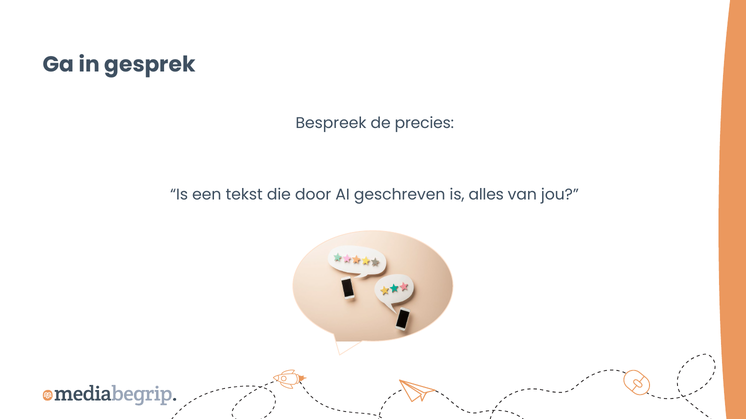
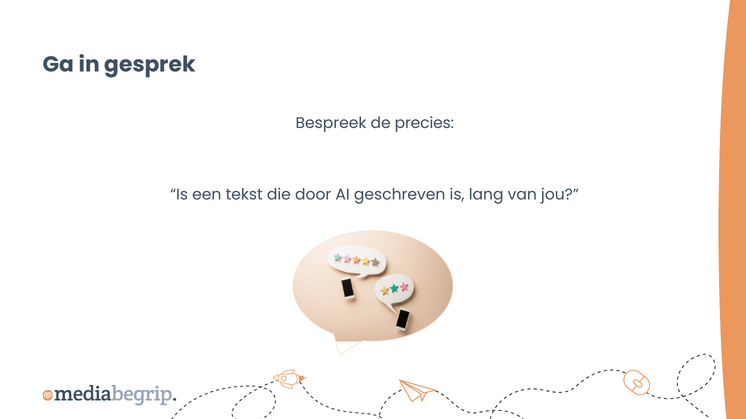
alles: alles -> lang
